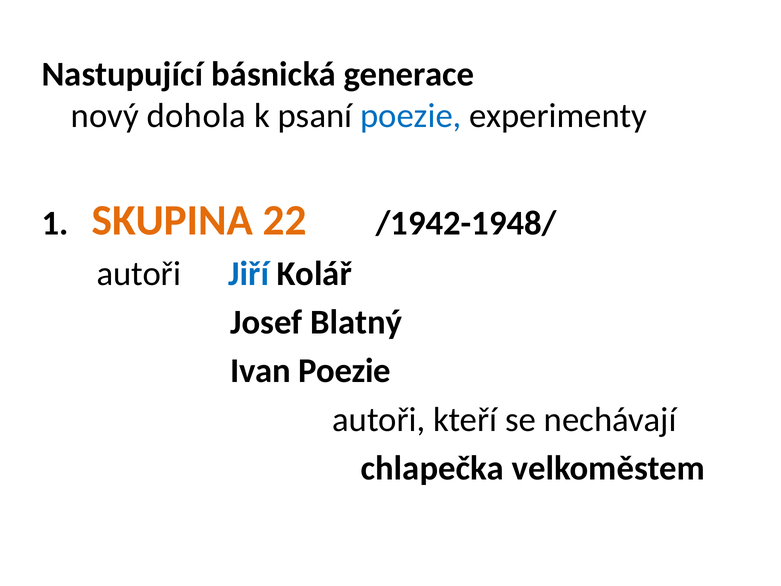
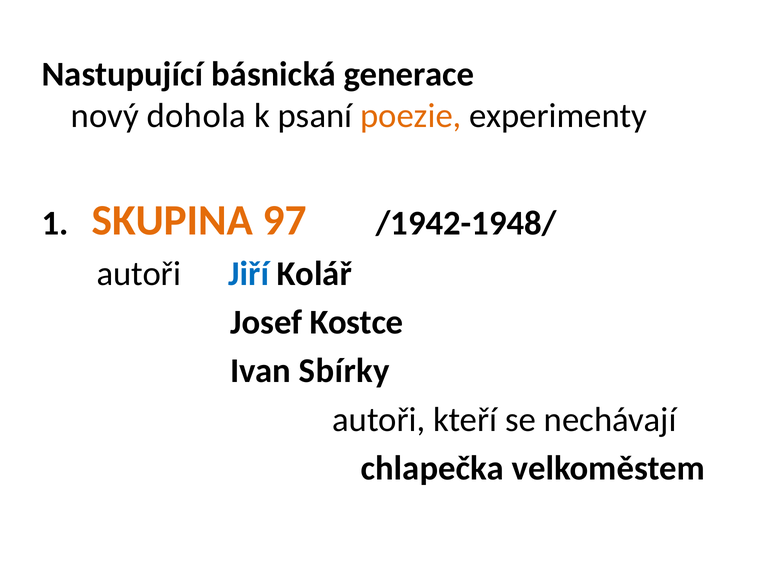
poezie at (411, 116) colour: blue -> orange
22: 22 -> 97
Blatný: Blatný -> Kostce
Ivan Poezie: Poezie -> Sbírky
